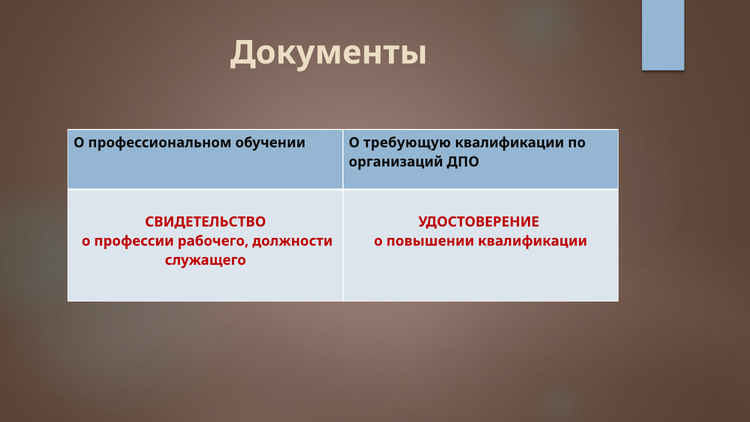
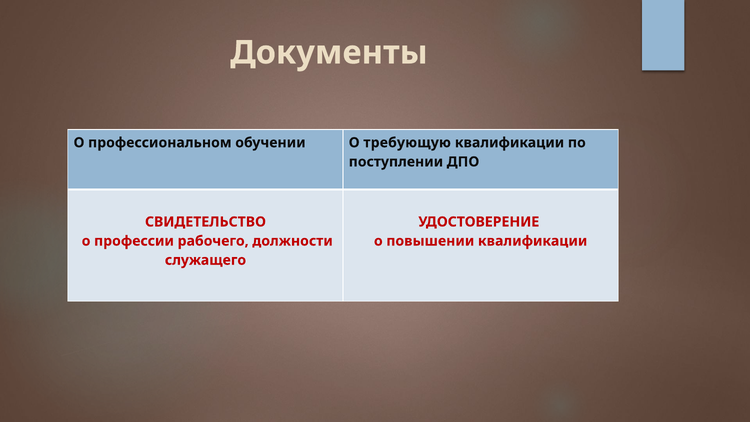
организаций: организаций -> поступлении
